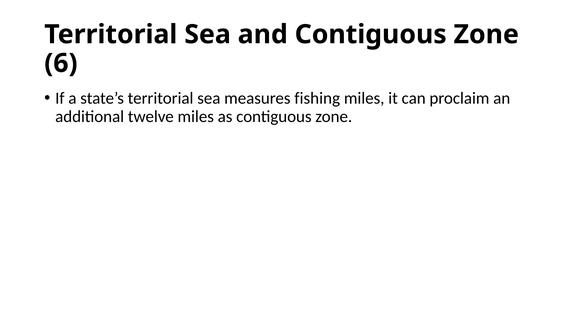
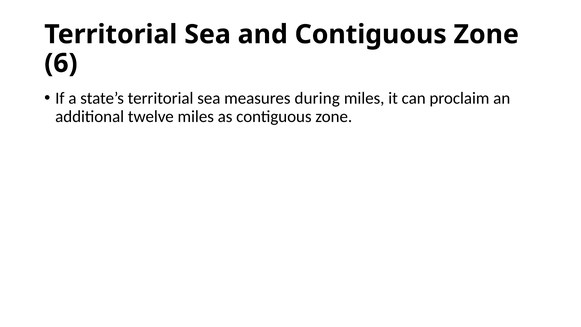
fishing: fishing -> during
